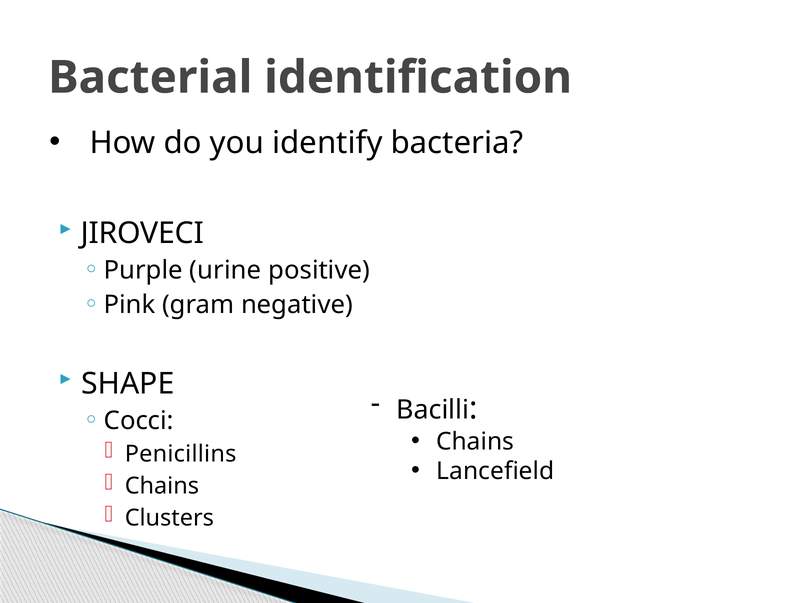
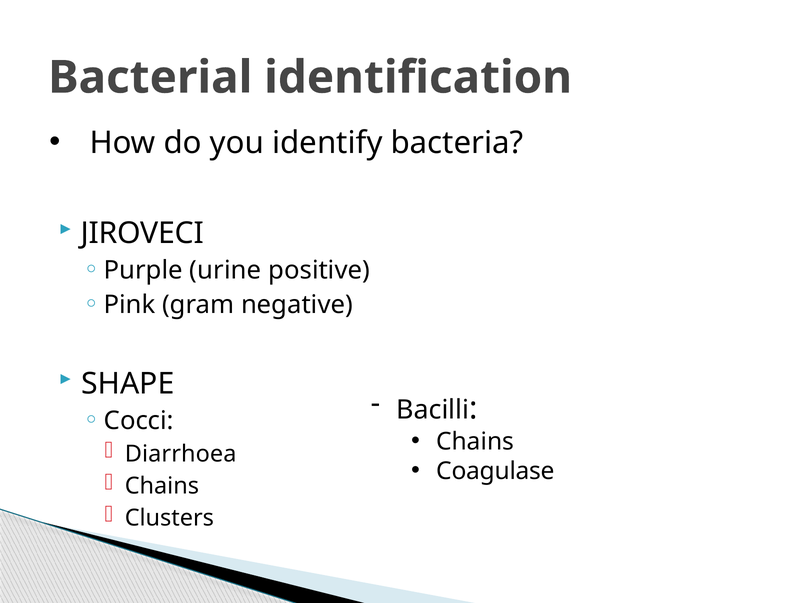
Penicillins: Penicillins -> Diarrhoea
Lancefield: Lancefield -> Coagulase
